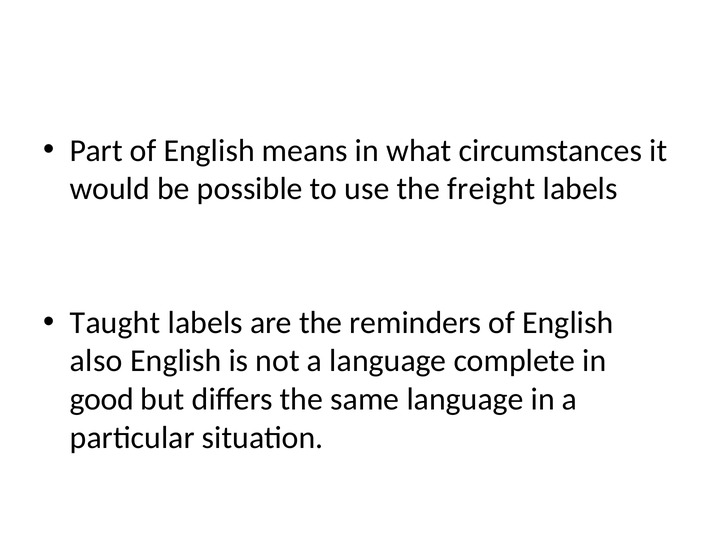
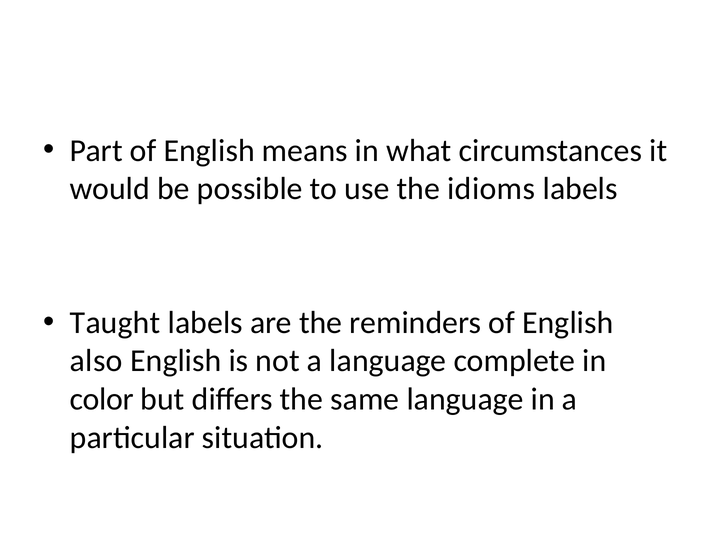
freight: freight -> idioms
good: good -> color
